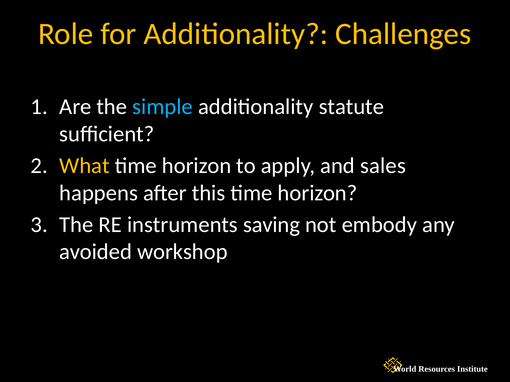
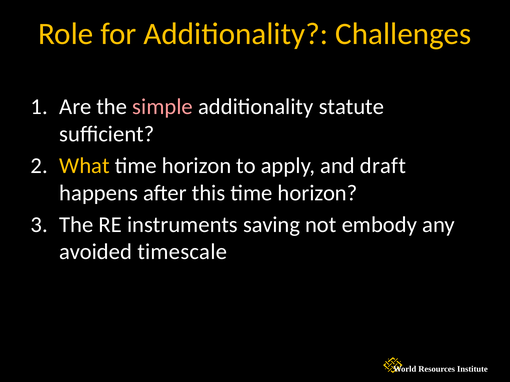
simple colour: light blue -> pink
sales: sales -> draft
workshop: workshop -> timescale
